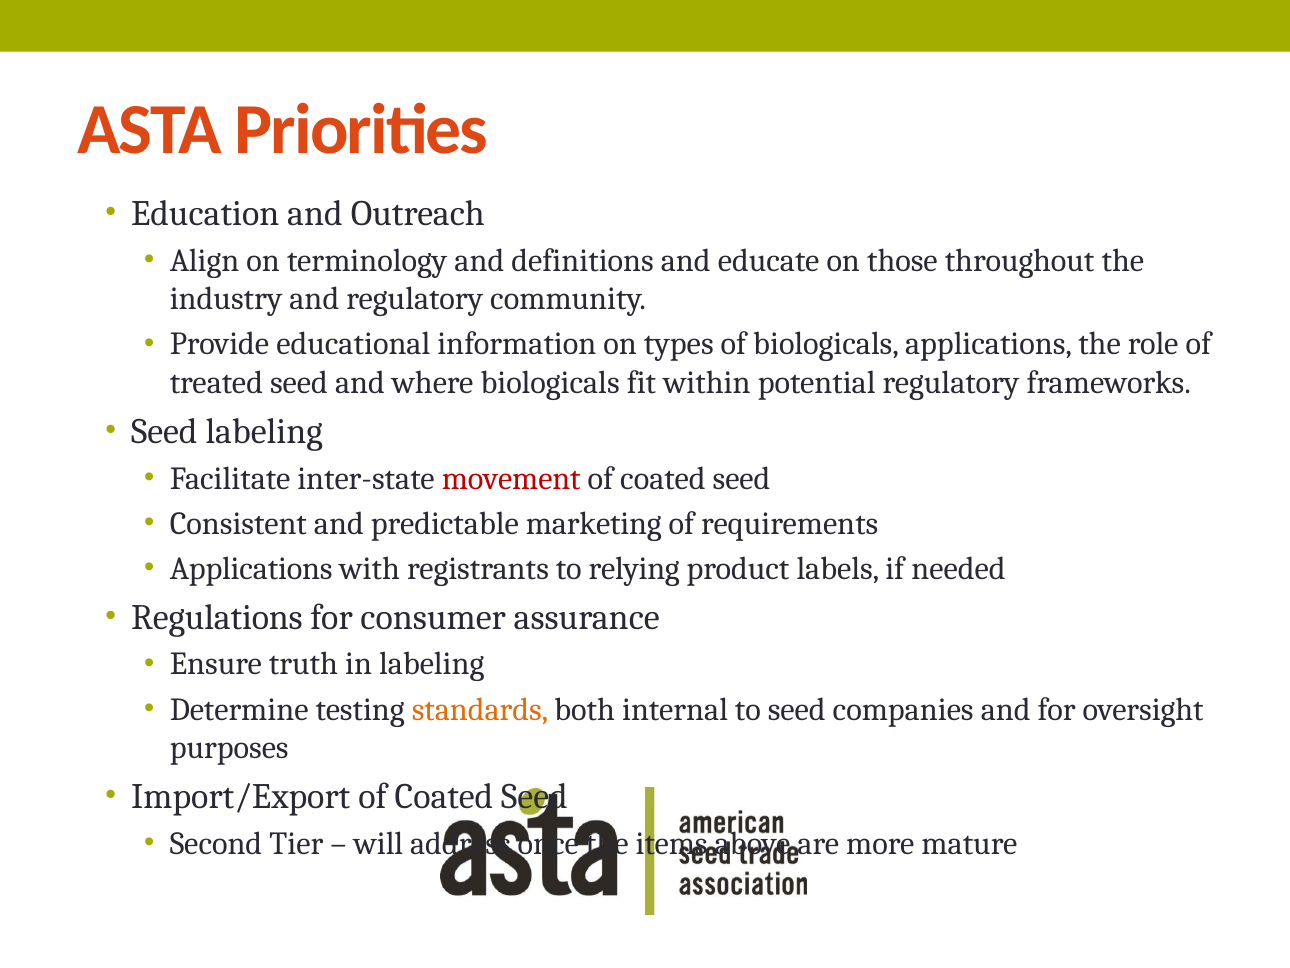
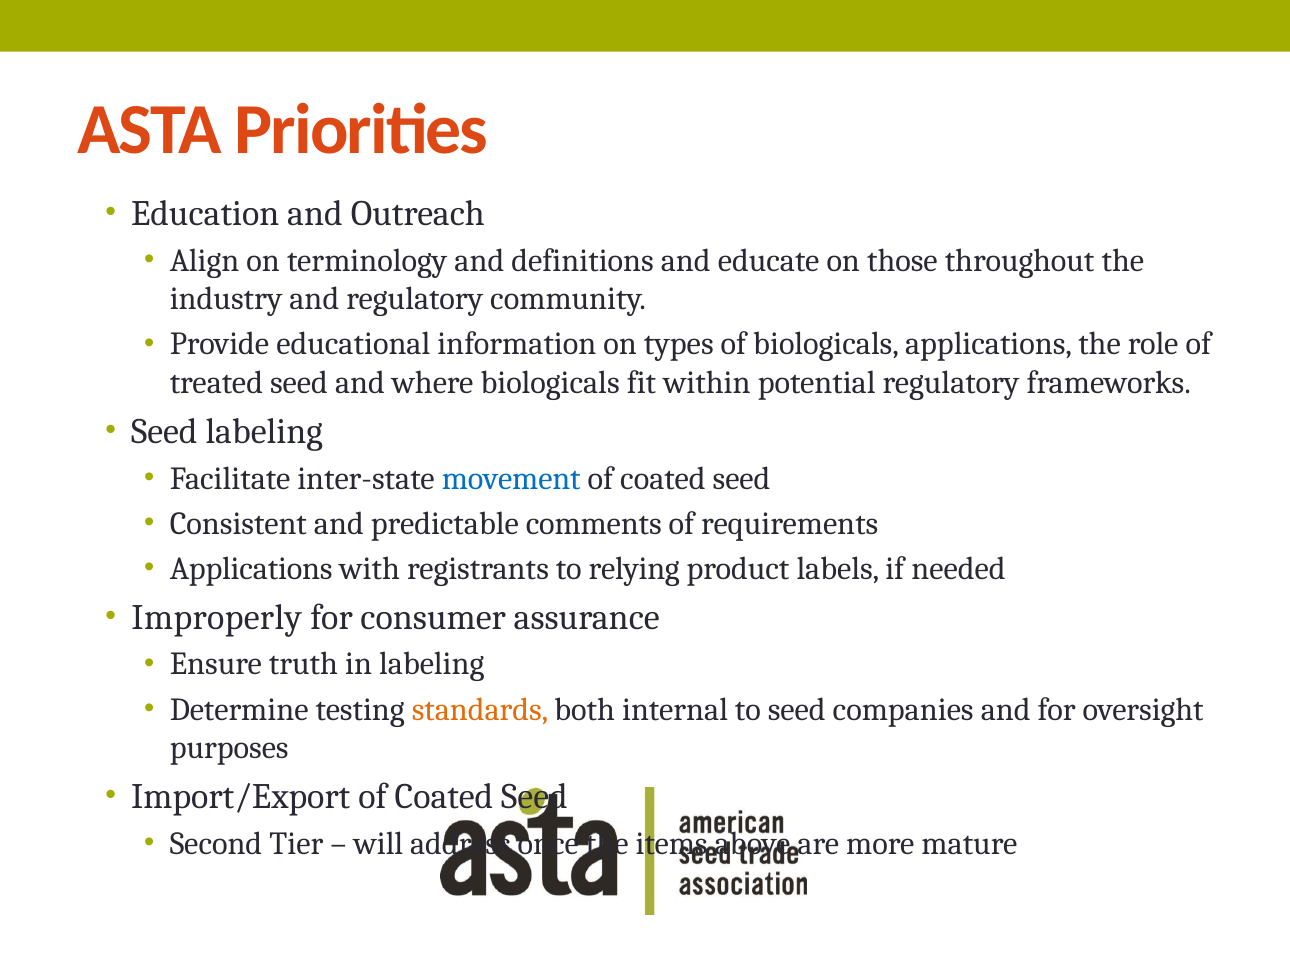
movement colour: red -> blue
marketing: marketing -> comments
Regulations: Regulations -> Improperly
